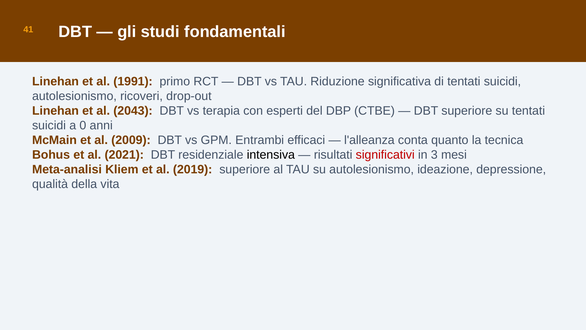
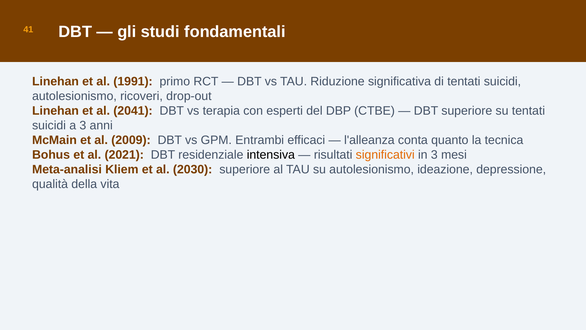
2043: 2043 -> 2041
a 0: 0 -> 3
significativi colour: red -> orange
2019: 2019 -> 2030
